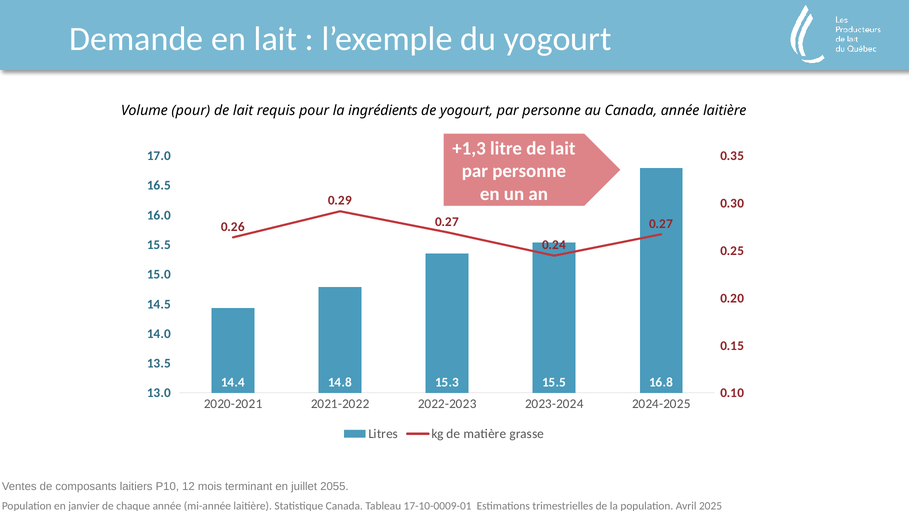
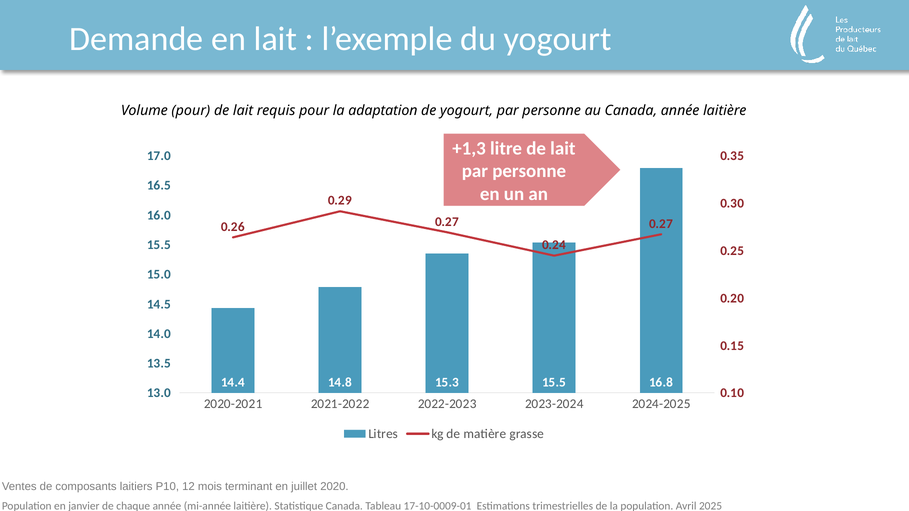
ingrédients: ingrédients -> adaptation
2055: 2055 -> 2020
